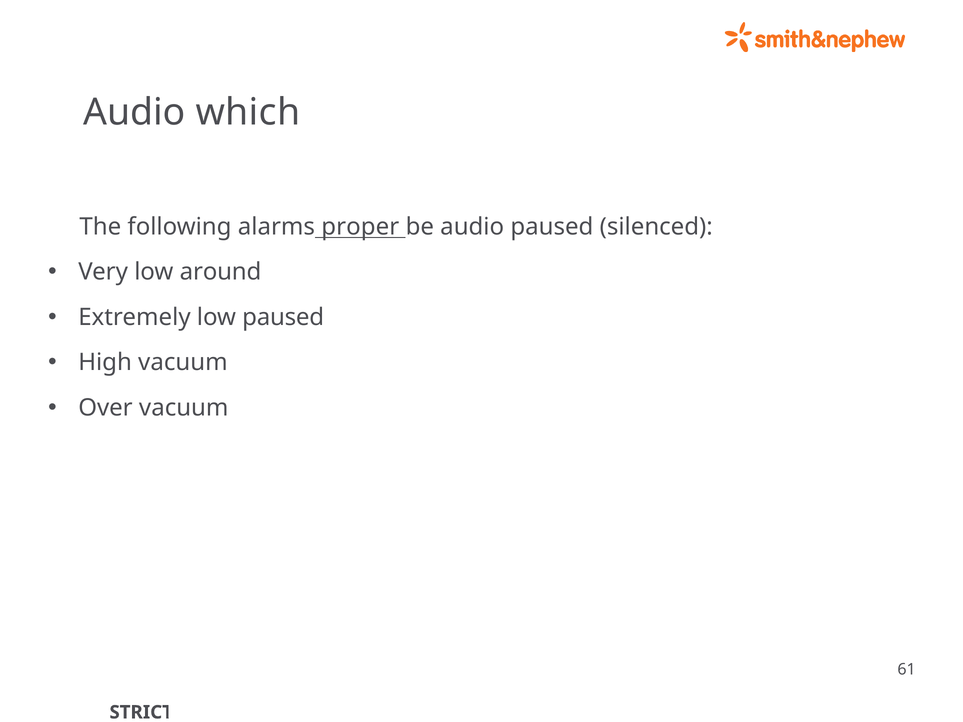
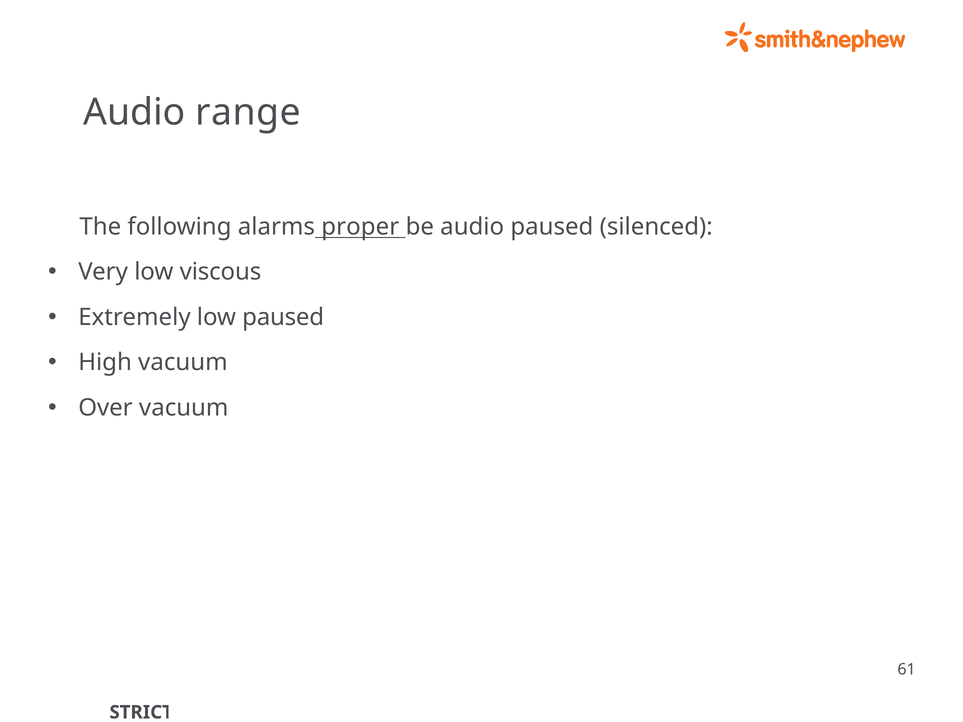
which: which -> range
around: around -> viscous
